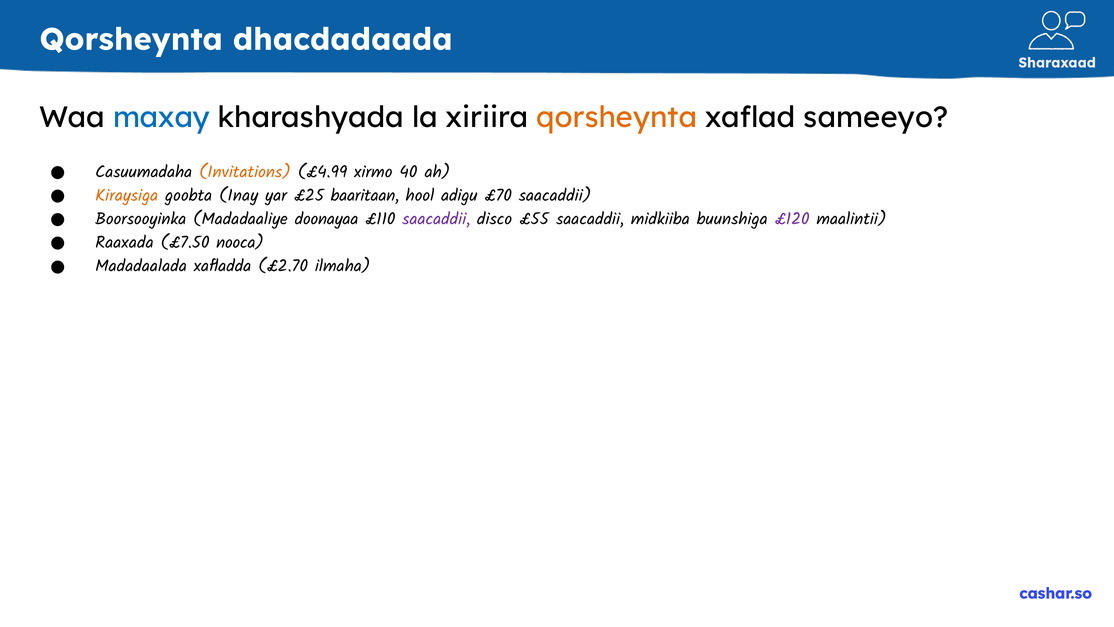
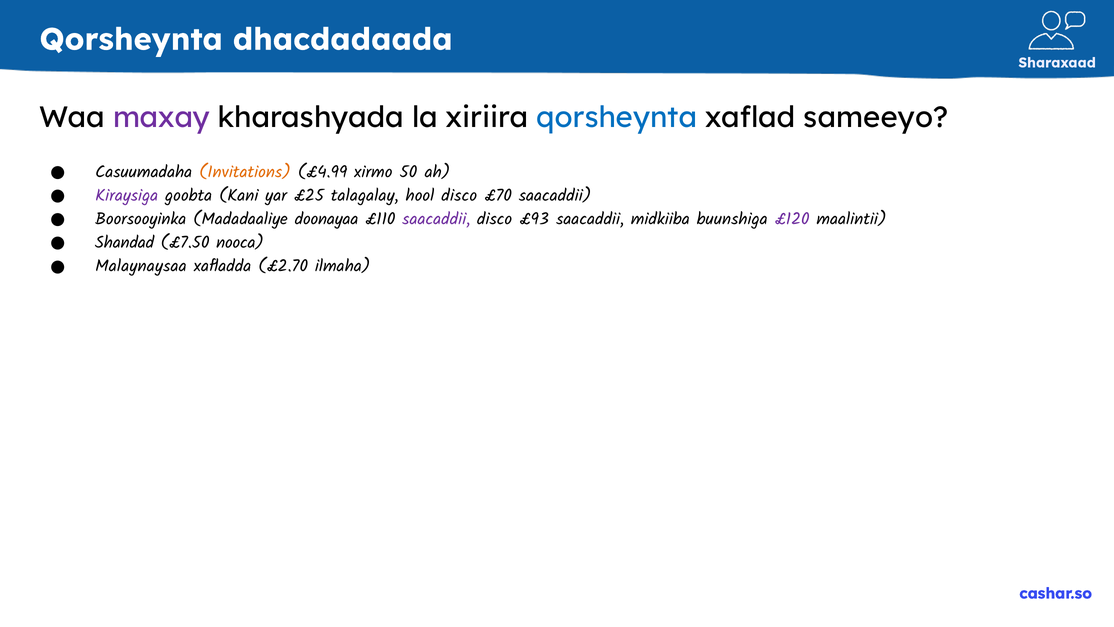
maxay colour: blue -> purple
qorsheynta at (617, 117) colour: orange -> blue
40: 40 -> 50
Kiraysiga colour: orange -> purple
Inay: Inay -> Kani
baaritaan: baaritaan -> talagalay
hool adigu: adigu -> disco
£55: £55 -> £93
Raaxada: Raaxada -> Shandad
Madadaalada: Madadaalada -> Malaynaysaa
